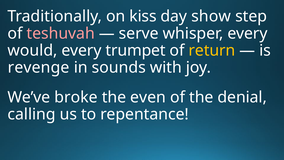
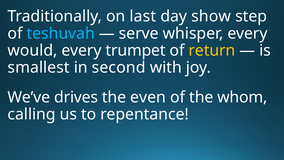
kiss: kiss -> last
teshuvah colour: pink -> light blue
revenge: revenge -> smallest
sounds: sounds -> second
broke: broke -> drives
denial: denial -> whom
